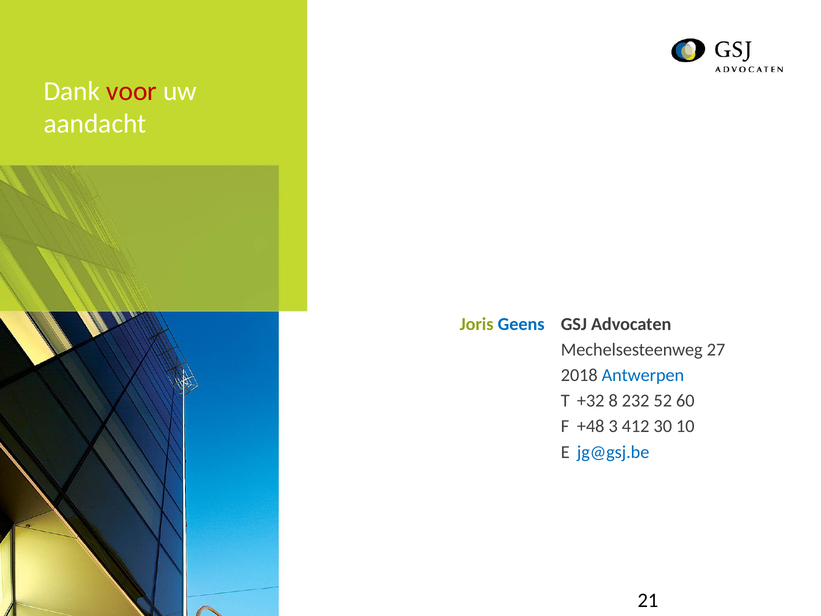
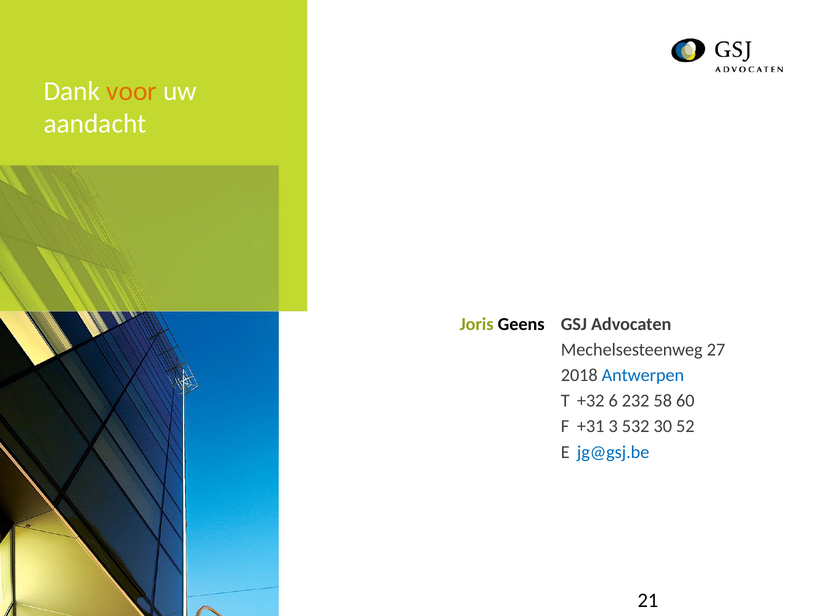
voor colour: red -> orange
Geens colour: blue -> black
8: 8 -> 6
52: 52 -> 58
+48: +48 -> +31
412: 412 -> 532
10: 10 -> 52
